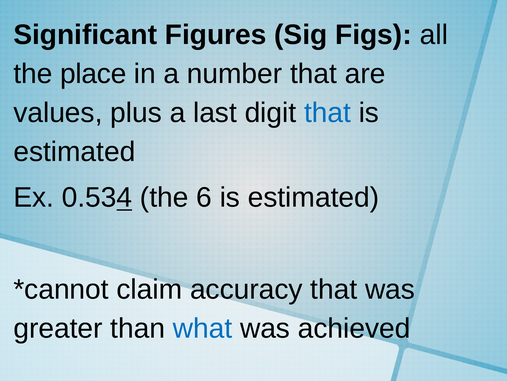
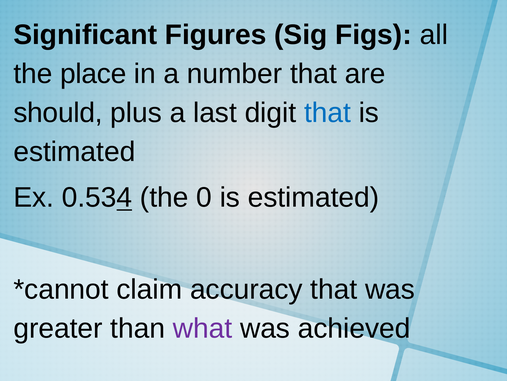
values: values -> should
6: 6 -> 0
what colour: blue -> purple
